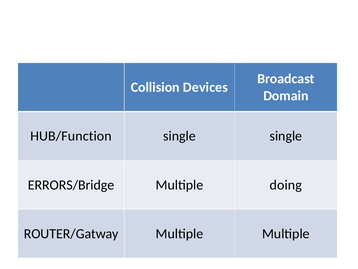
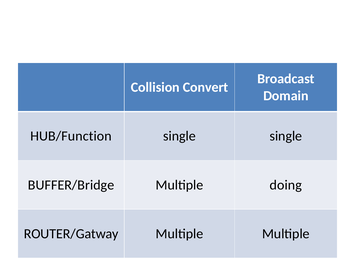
Devices: Devices -> Convert
ERRORS/Bridge: ERRORS/Bridge -> BUFFER/Bridge
